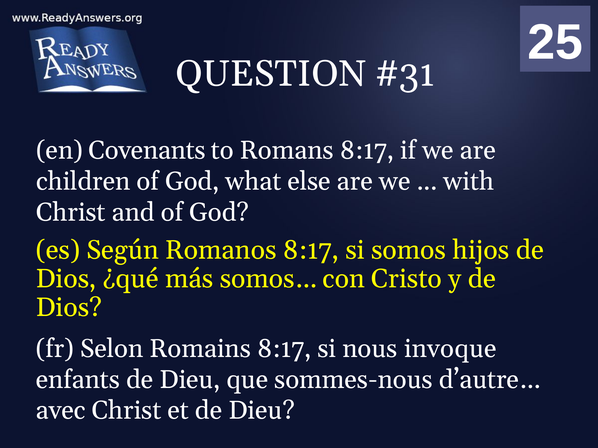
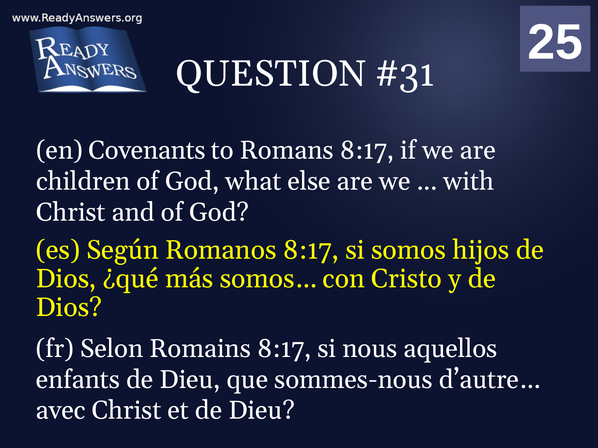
invoque: invoque -> aquellos
